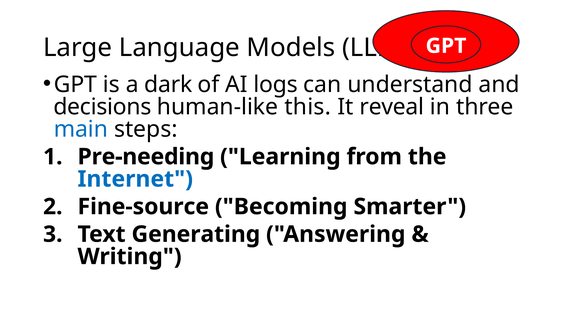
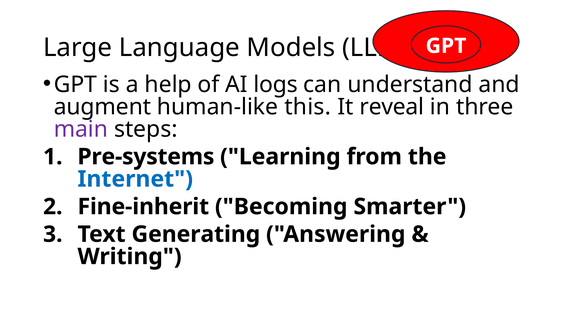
dark: dark -> help
decisions: decisions -> augment
main colour: blue -> purple
Pre-needing: Pre-needing -> Pre-systems
Fine-source: Fine-source -> Fine-inherit
